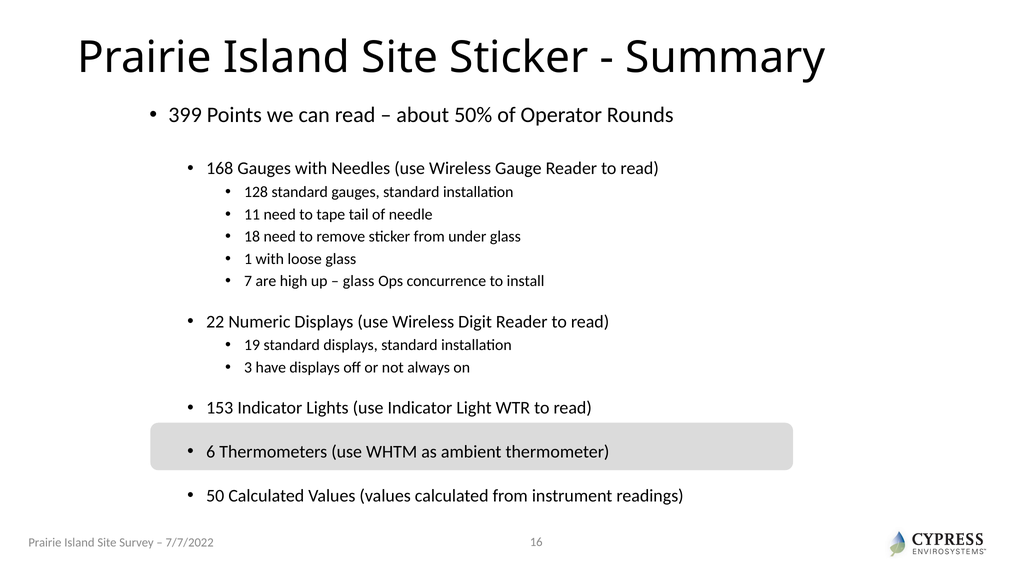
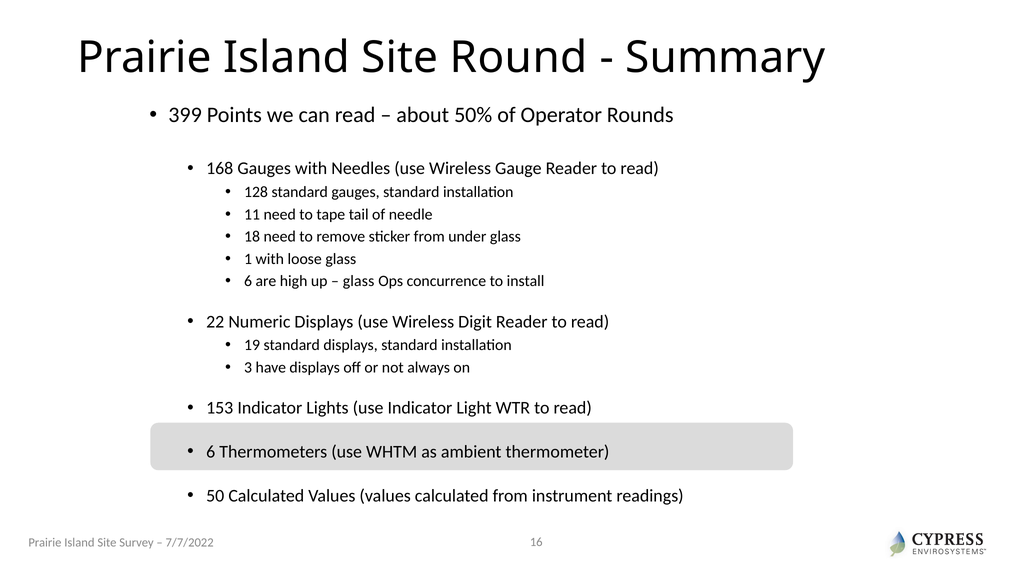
Site Sticker: Sticker -> Round
7 at (248, 281): 7 -> 6
